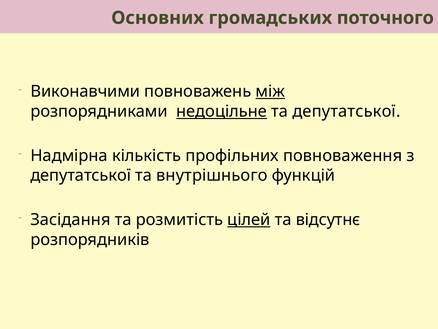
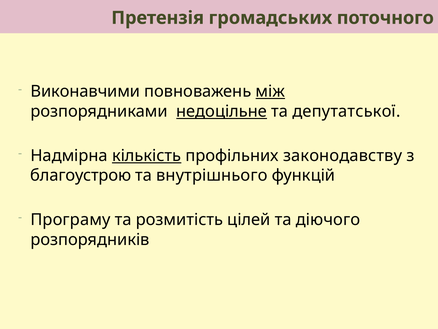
Основних: Основних -> Претензія
кількість underline: none -> present
повноваження: повноваження -> законодавству
депутатської at (81, 175): депутатської -> благоустрою
Засідання: Засідання -> Програму
цілей underline: present -> none
відсутнє: відсутнє -> діючого
